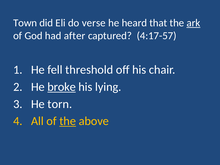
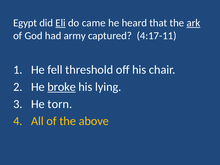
Town: Town -> Egypt
Eli underline: none -> present
verse: verse -> came
after: after -> army
4:17-57: 4:17-57 -> 4:17-11
the at (68, 121) underline: present -> none
